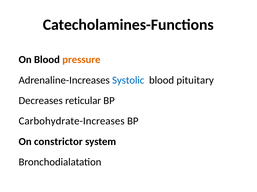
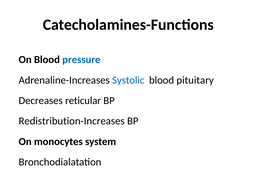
pressure colour: orange -> blue
Carbohydrate-Increases: Carbohydrate-Increases -> Redistribution-Increases
constrictor: constrictor -> monocytes
